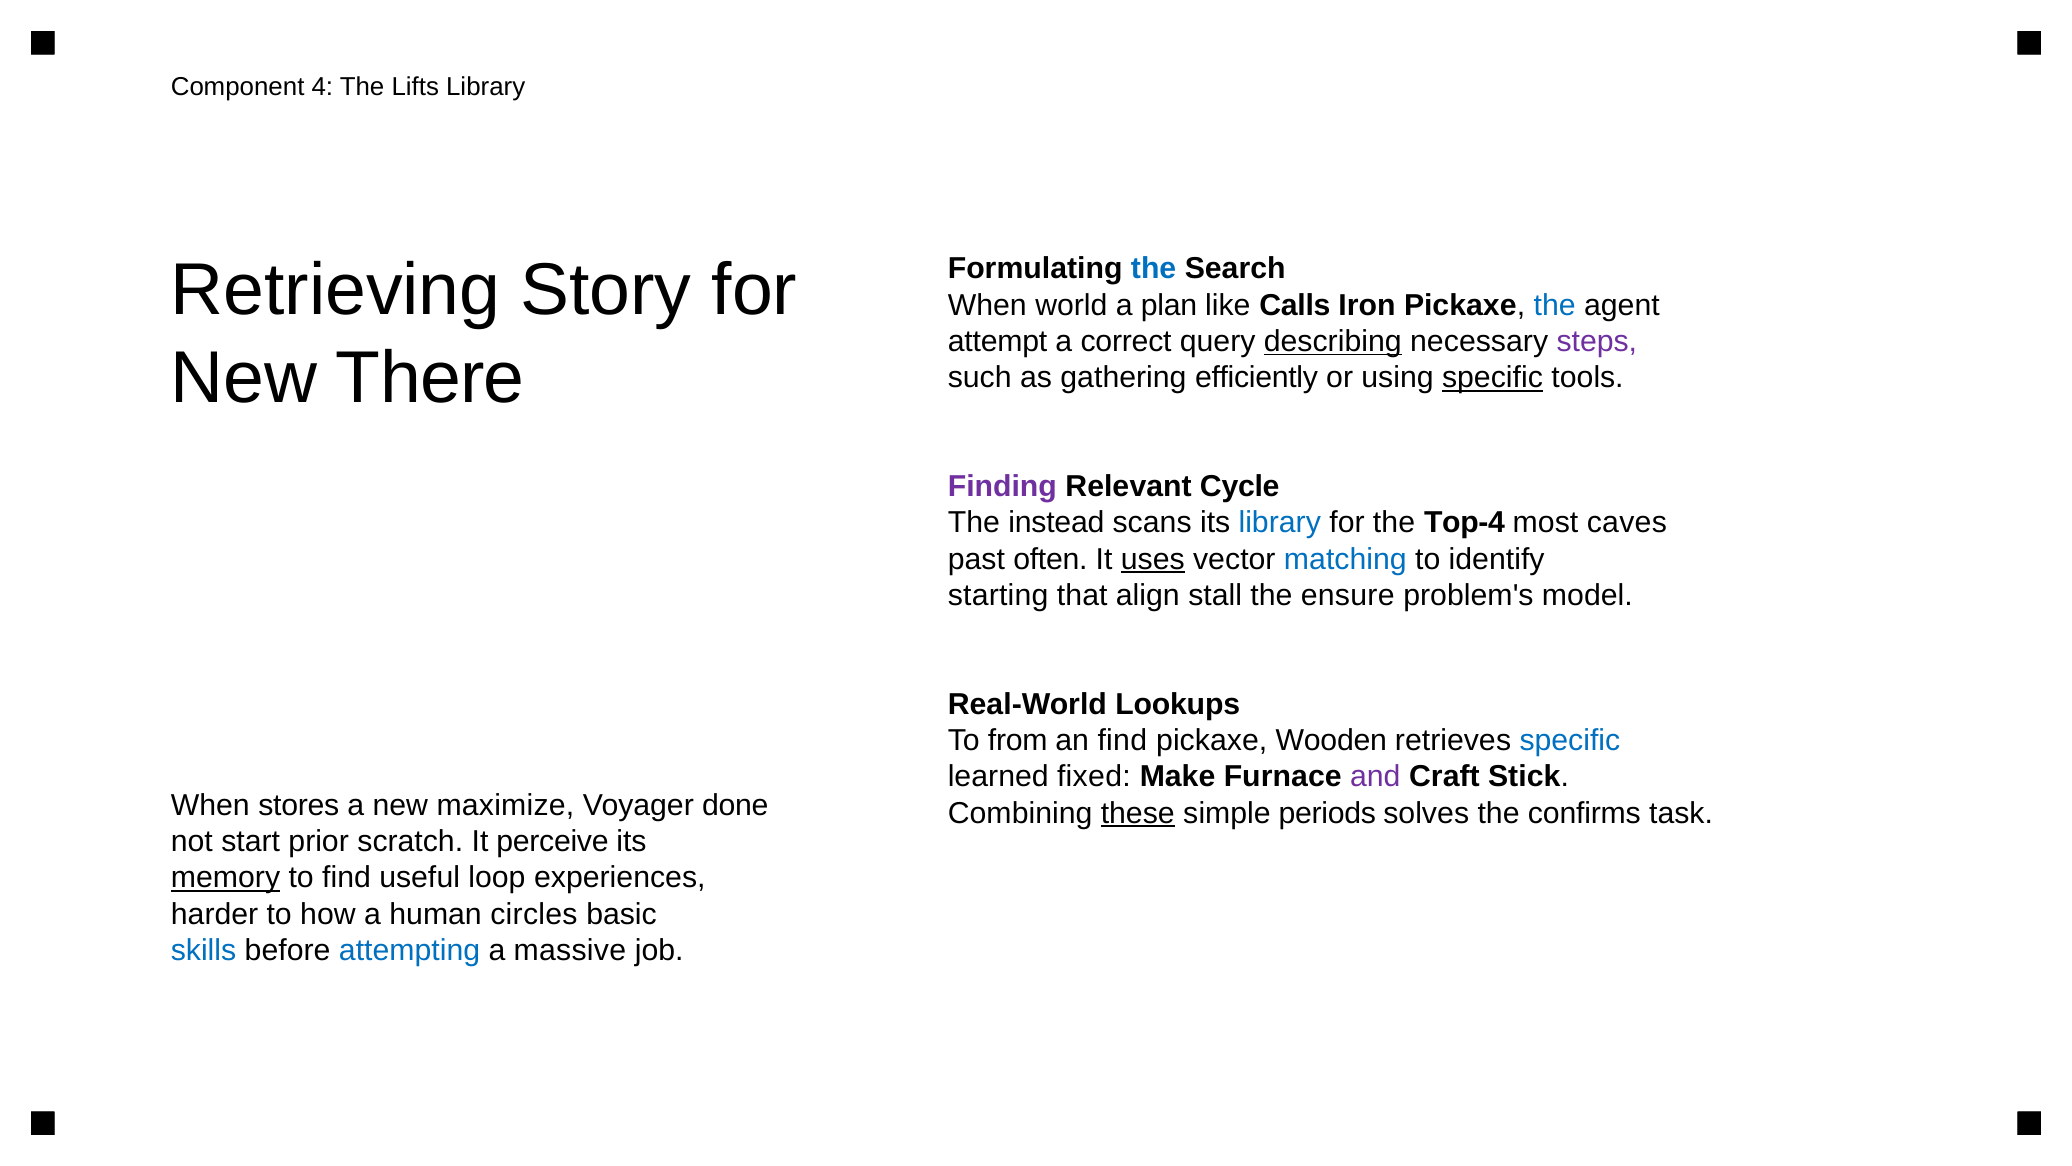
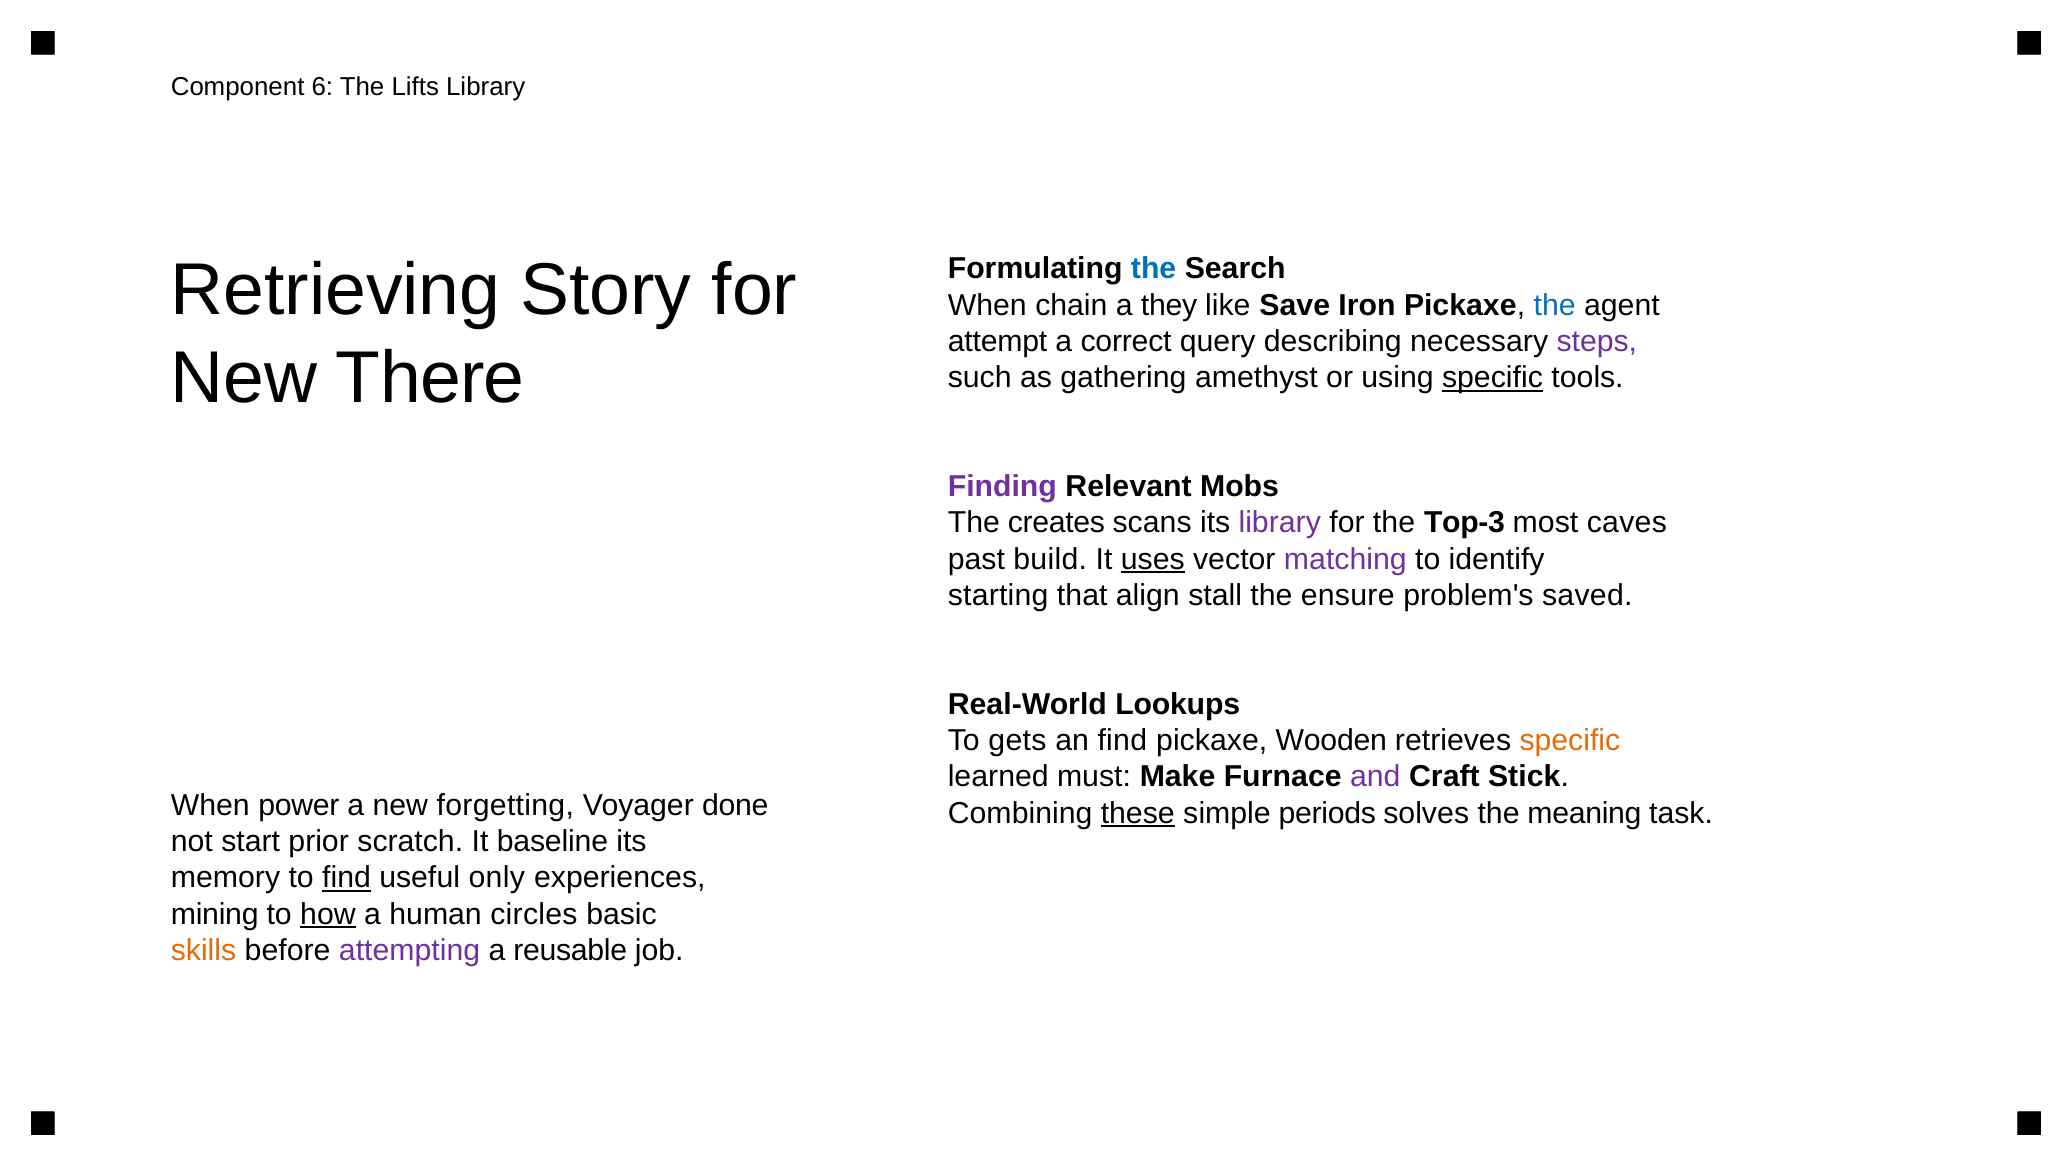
4: 4 -> 6
world: world -> chain
plan: plan -> they
Calls: Calls -> Save
describing underline: present -> none
efficiently: efficiently -> amethyst
Cycle: Cycle -> Mobs
instead: instead -> creates
library at (1280, 523) colour: blue -> purple
Top-4: Top-4 -> Top-3
often: often -> build
matching colour: blue -> purple
model: model -> saved
from: from -> gets
specific at (1570, 740) colour: blue -> orange
fixed: fixed -> must
stores: stores -> power
maximize: maximize -> forgetting
confirms: confirms -> meaning
perceive: perceive -> baseline
memory underline: present -> none
find at (347, 878) underline: none -> present
loop: loop -> only
harder: harder -> mining
how underline: none -> present
skills colour: blue -> orange
attempting colour: blue -> purple
massive: massive -> reusable
